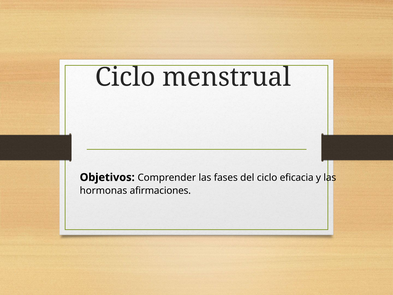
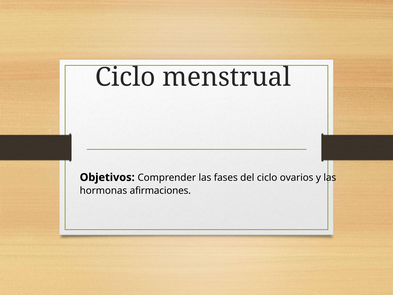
eficacia: eficacia -> ovarios
